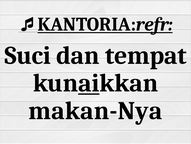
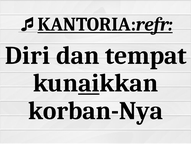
Suci: Suci -> Diri
makan-Nya: makan-Nya -> korban-Nya
